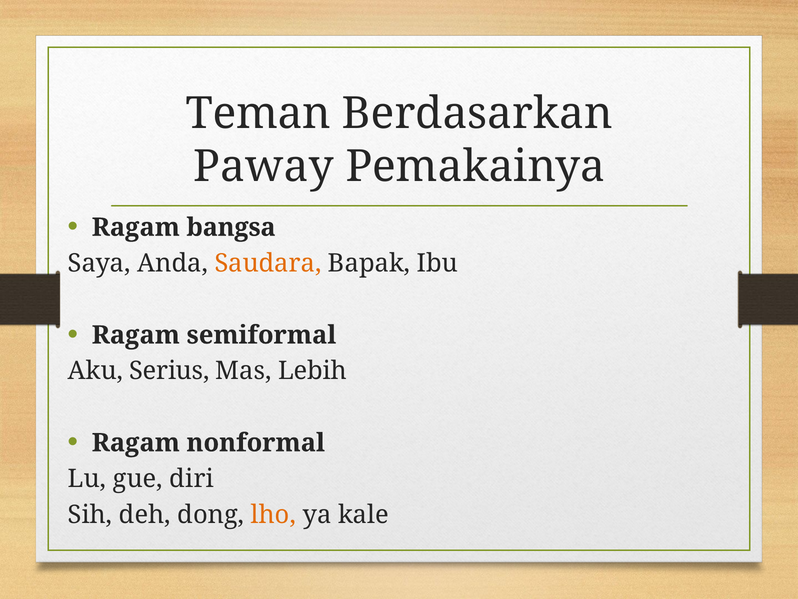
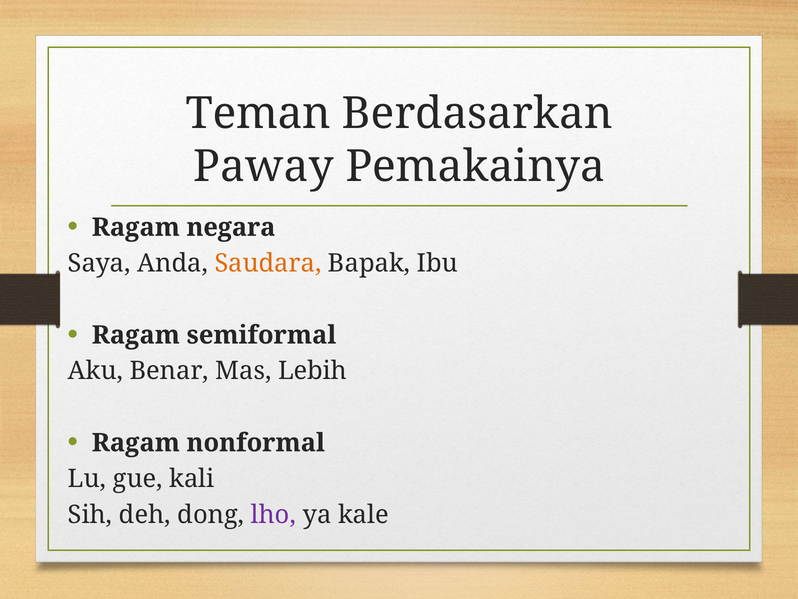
bangsa: bangsa -> negara
Serius: Serius -> Benar
diri: diri -> kali
lho colour: orange -> purple
